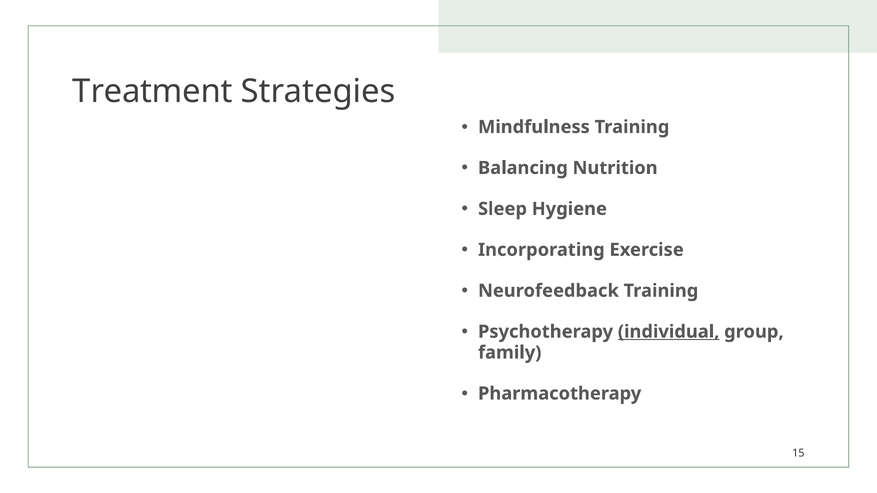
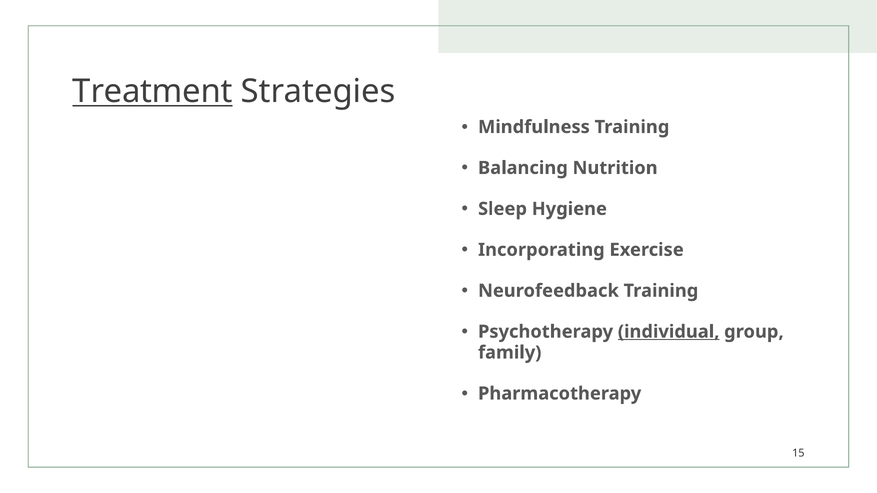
Treatment underline: none -> present
